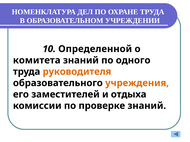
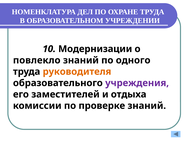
Определенной: Определенной -> Модернизации
комитета: комитета -> повлекло
учреждения colour: orange -> purple
